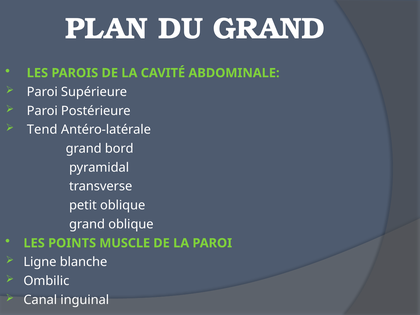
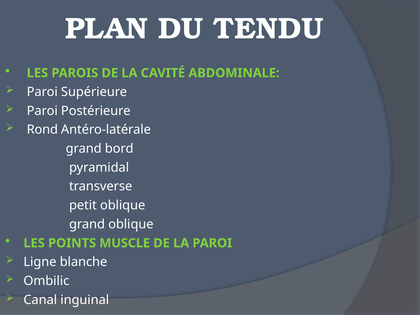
DU GRAND: GRAND -> TENDU
Tend: Tend -> Rond
